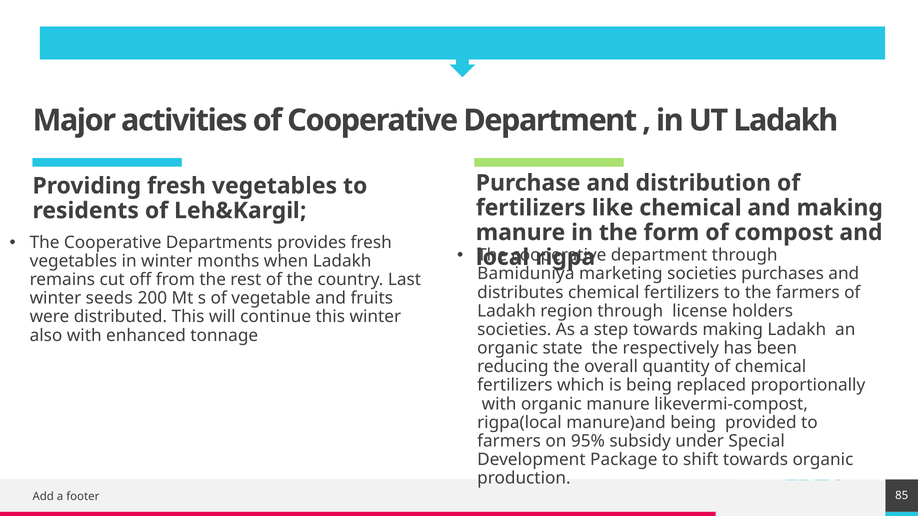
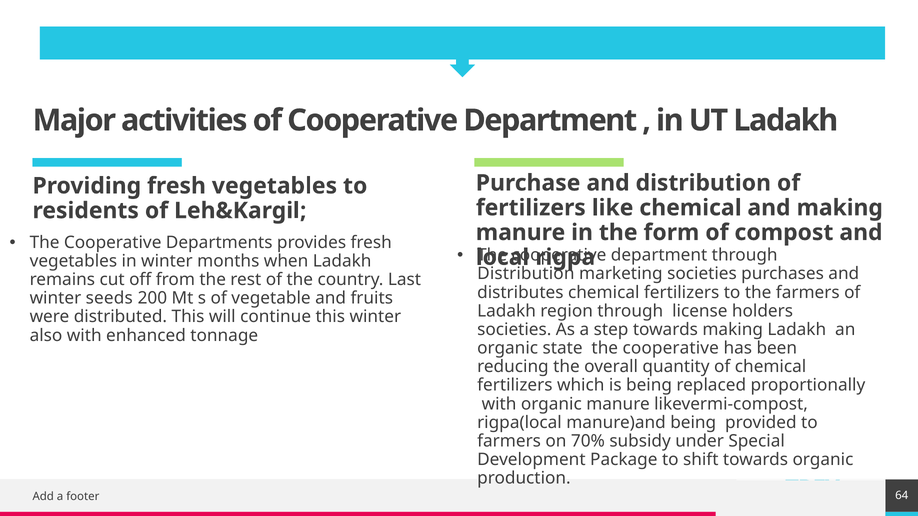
Bamiduniya at (526, 274): Bamiduniya -> Distribution
state the respectively: respectively -> cooperative
95%: 95% -> 70%
85: 85 -> 64
